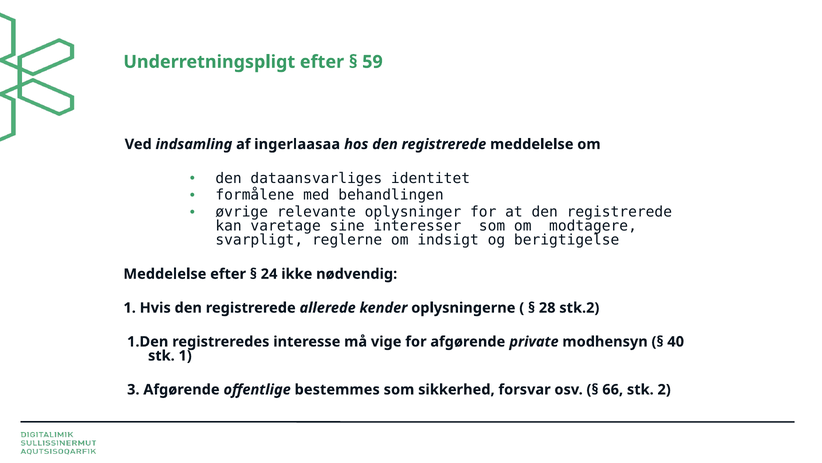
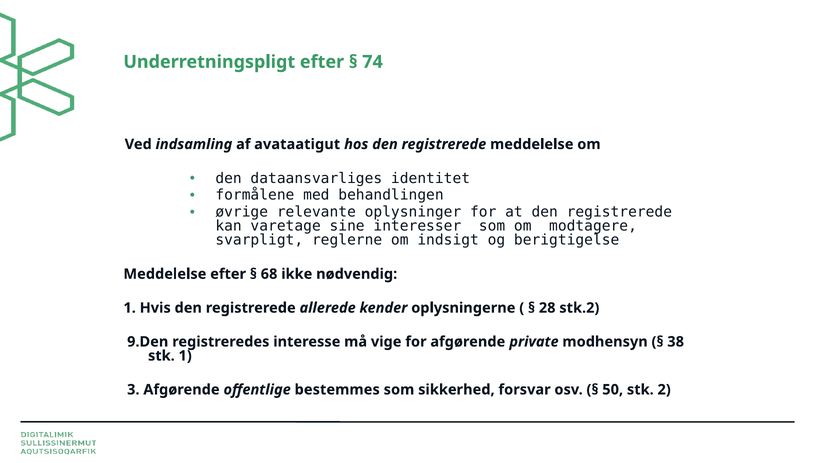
59: 59 -> 74
ingerlaasaa: ingerlaasaa -> avataatigut
24: 24 -> 68
1.Den: 1.Den -> 9.Den
40: 40 -> 38
66: 66 -> 50
